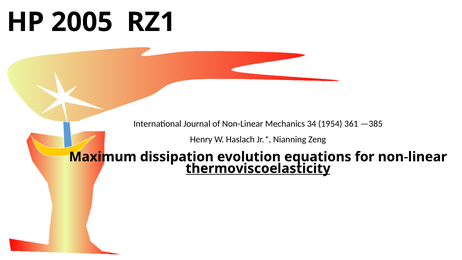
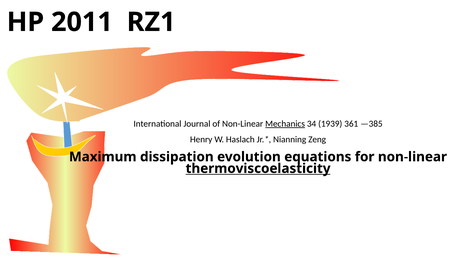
2005: 2005 -> 2011
Mechanics underline: none -> present
1954: 1954 -> 1939
